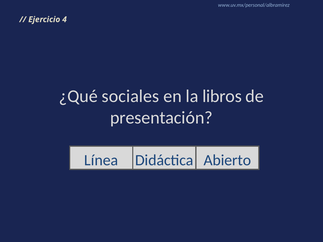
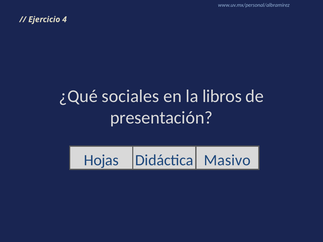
Línea: Línea -> Hojas
Abierto: Abierto -> Masivo
